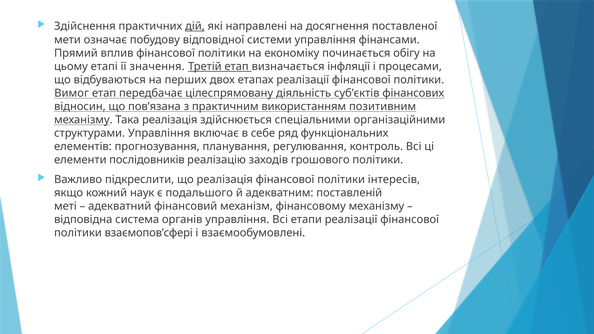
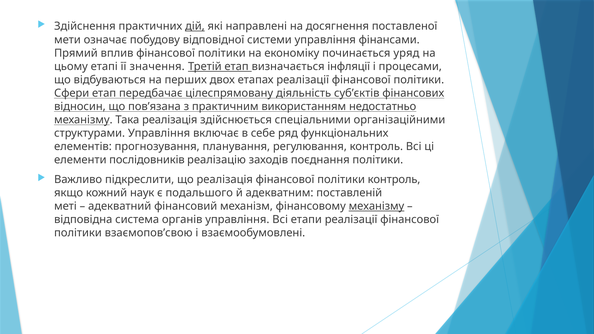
обігу: обігу -> уряд
Вимог: Вимог -> Сфери
позитивним: позитивним -> недостатньо
грошового: грошового -> поєднання
політики інтересів: інтересів -> контроль
механізму at (376, 206) underline: none -> present
взаємопов’сфері: взаємопов’сфері -> взаємопов’свою
